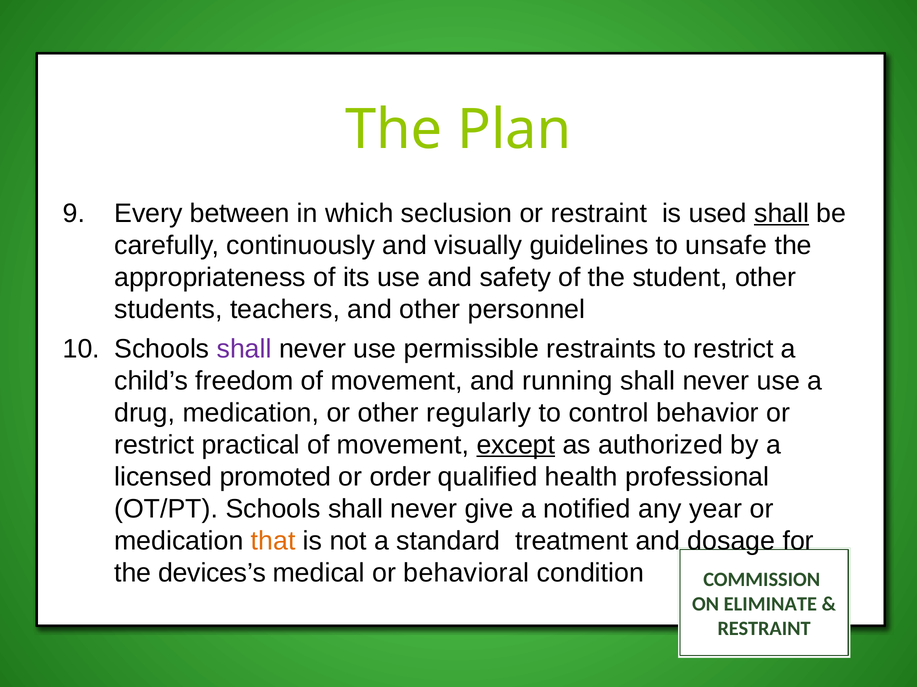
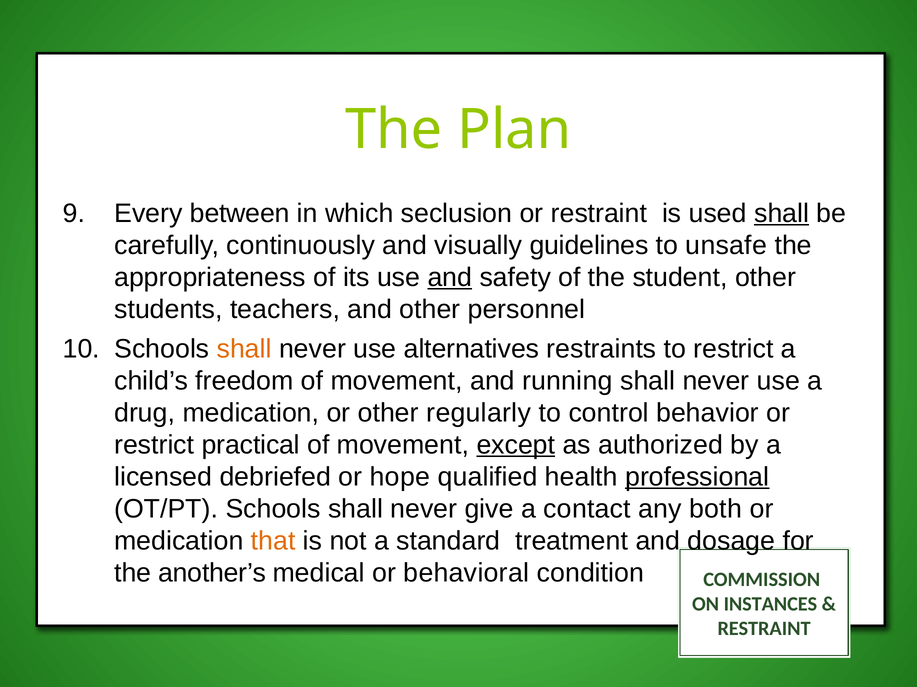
and at (450, 278) underline: none -> present
shall at (244, 349) colour: purple -> orange
permissible: permissible -> alternatives
promoted: promoted -> debriefed
order: order -> hope
professional underline: none -> present
notified: notified -> contact
year: year -> both
devices’s: devices’s -> another’s
ELIMINATE: ELIMINATE -> INSTANCES
